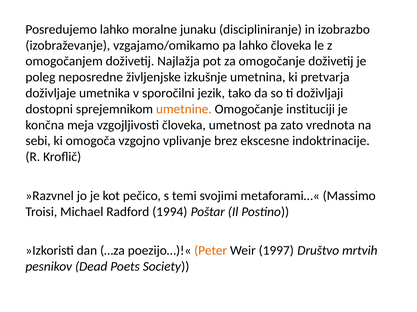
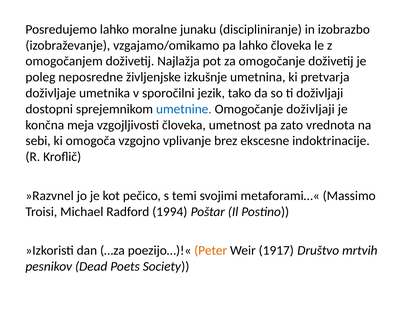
umetnine colour: orange -> blue
Omogočanje instituciji: instituciji -> doživljaji
1997: 1997 -> 1917
